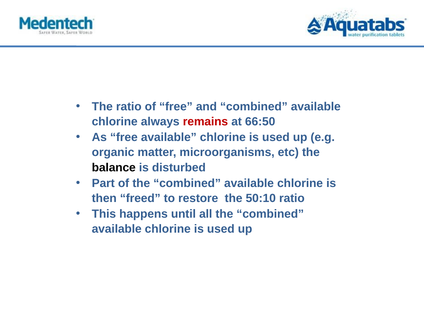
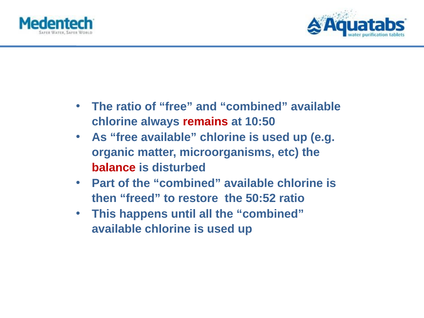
66:50: 66:50 -> 10:50
balance colour: black -> red
50:10: 50:10 -> 50:52
